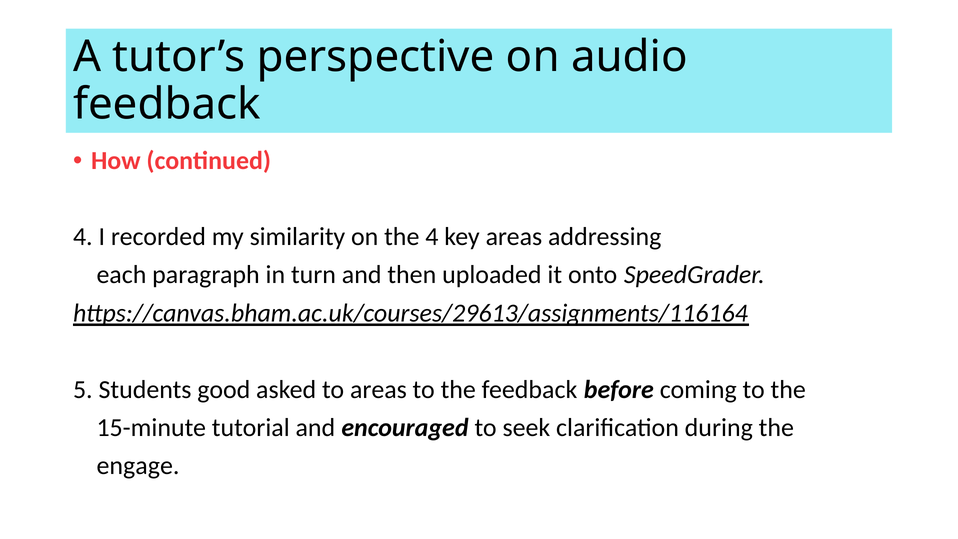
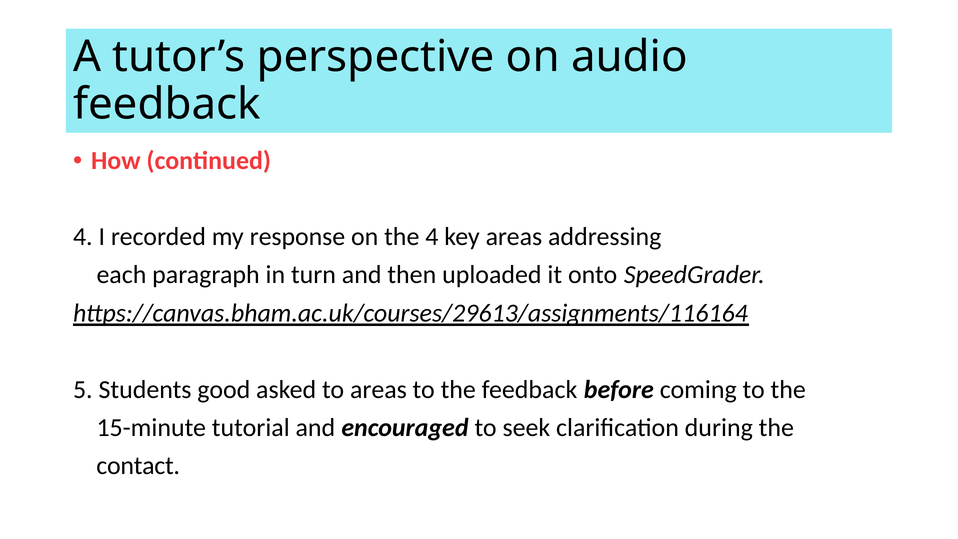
similarity: similarity -> response
engage: engage -> contact
